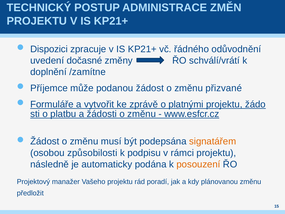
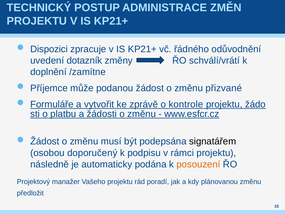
dočasné: dočasné -> dotazník
platnými: platnými -> kontrole
signatářem colour: orange -> black
způsobilosti: způsobilosti -> doporučený
